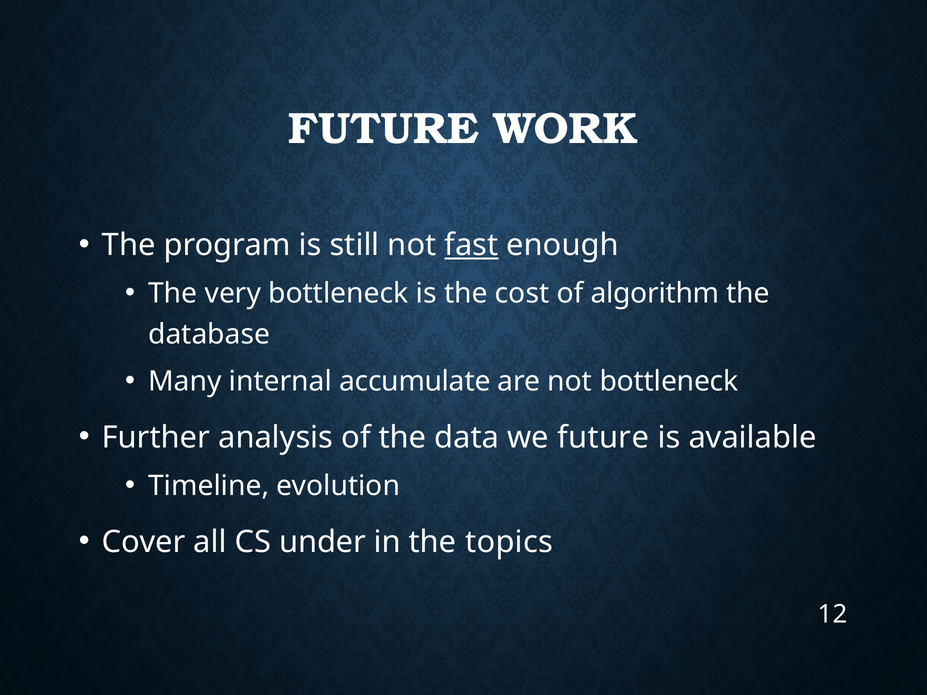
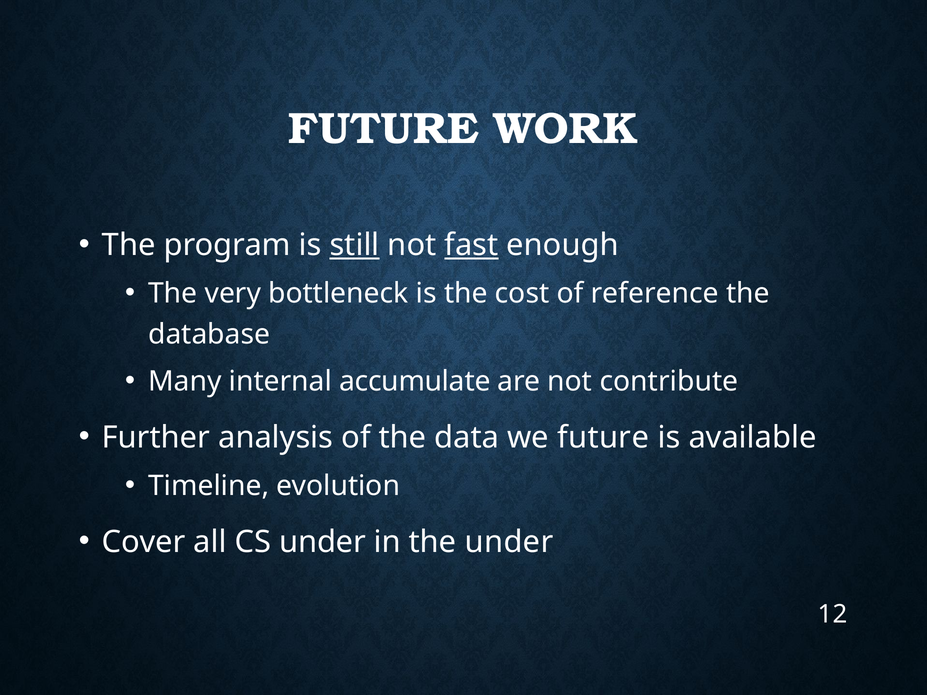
still underline: none -> present
algorithm: algorithm -> reference
not bottleneck: bottleneck -> contribute
the topics: topics -> under
